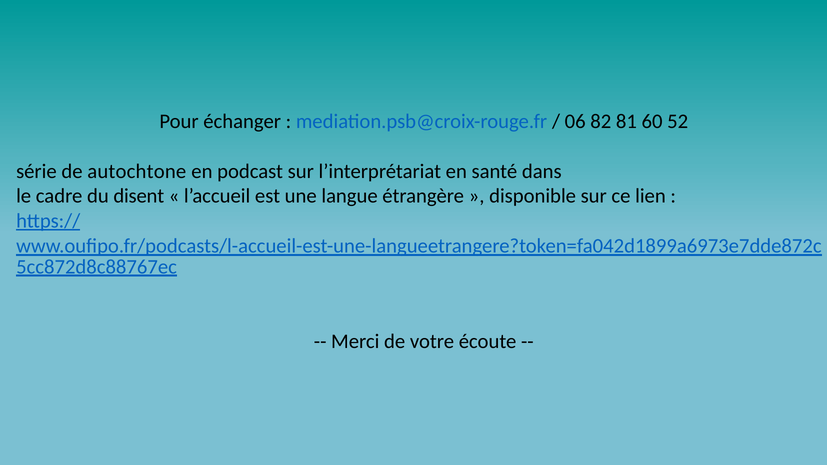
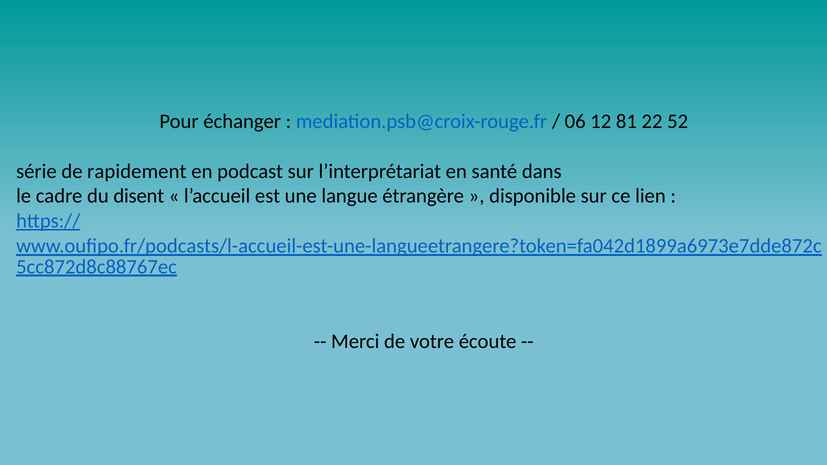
82: 82 -> 12
60: 60 -> 22
autochtone: autochtone -> rapidement
